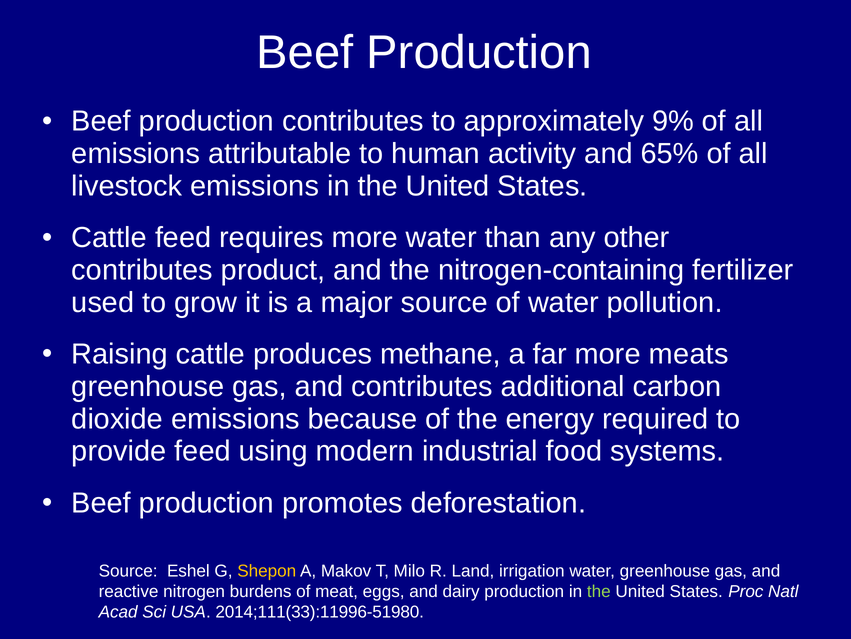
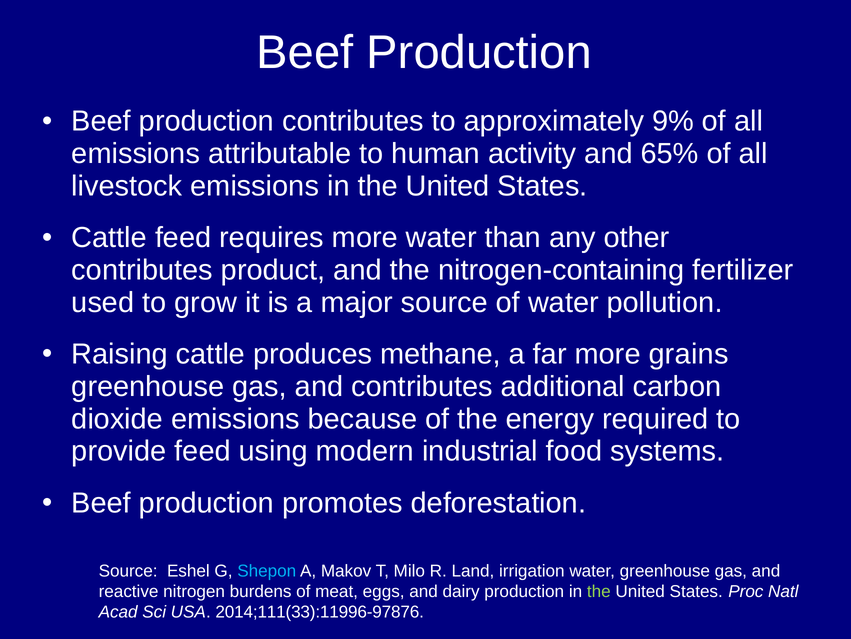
meats: meats -> grains
Shepon colour: yellow -> light blue
2014;111(33):11996-51980: 2014;111(33):11996-51980 -> 2014;111(33):11996-97876
